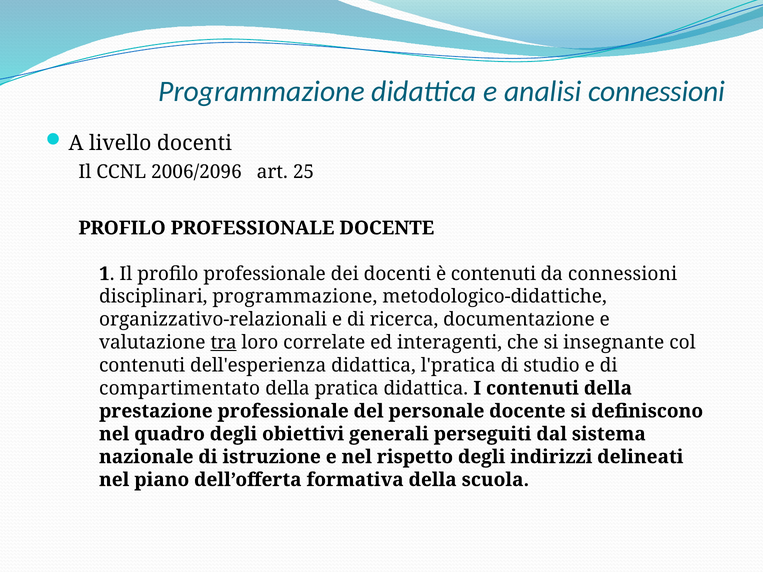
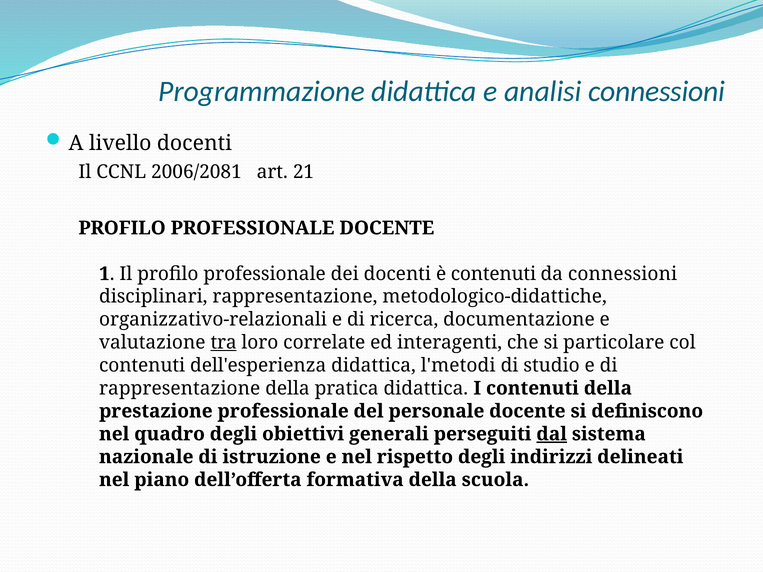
2006/2096: 2006/2096 -> 2006/2081
25: 25 -> 21
disciplinari programmazione: programmazione -> rappresentazione
insegnante: insegnante -> particolare
l'pratica: l'pratica -> l'metodi
compartimentato at (180, 388): compartimentato -> rappresentazione
dal underline: none -> present
